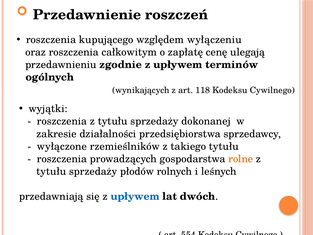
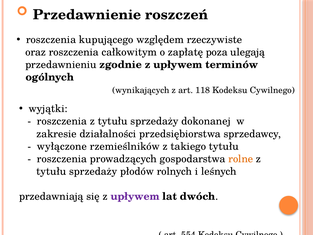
wyłączeniu: wyłączeniu -> rzeczywiste
cenę: cenę -> poza
upływem at (135, 196) colour: blue -> purple
